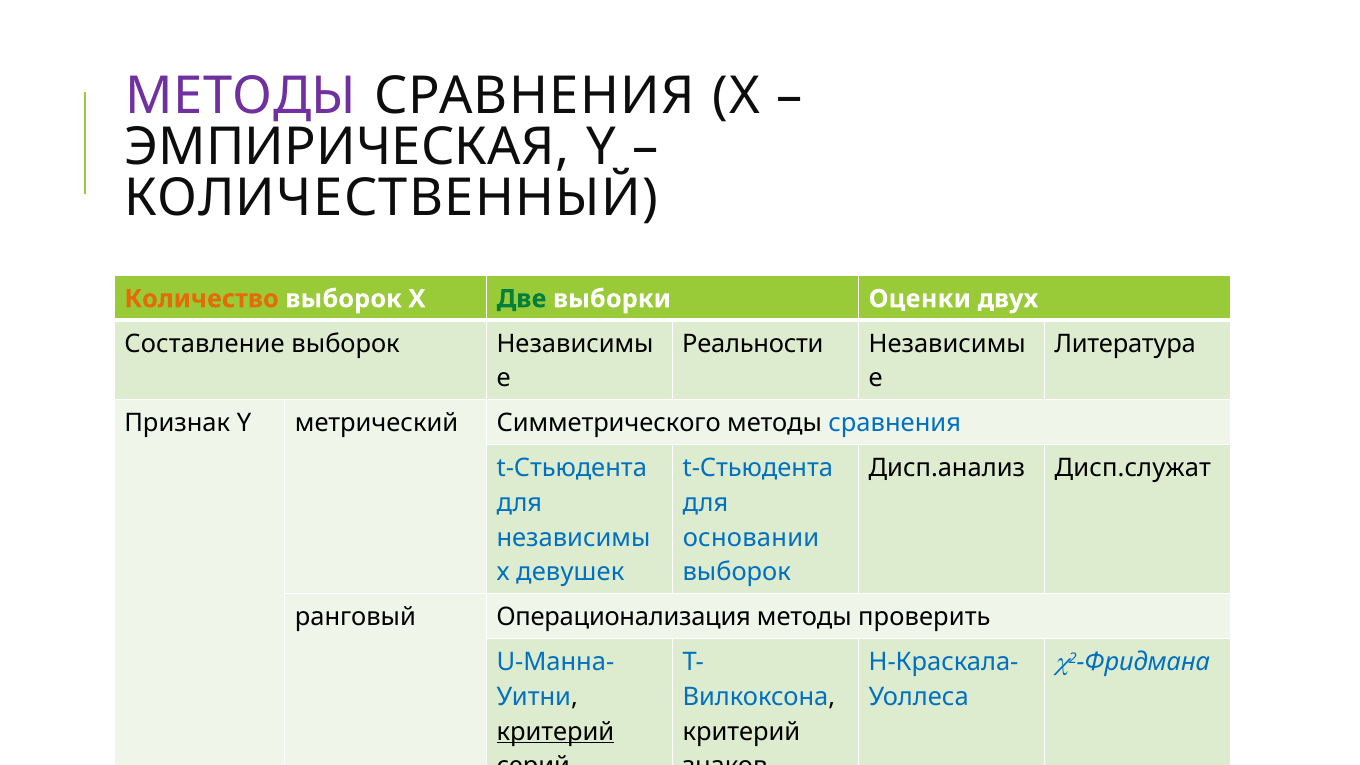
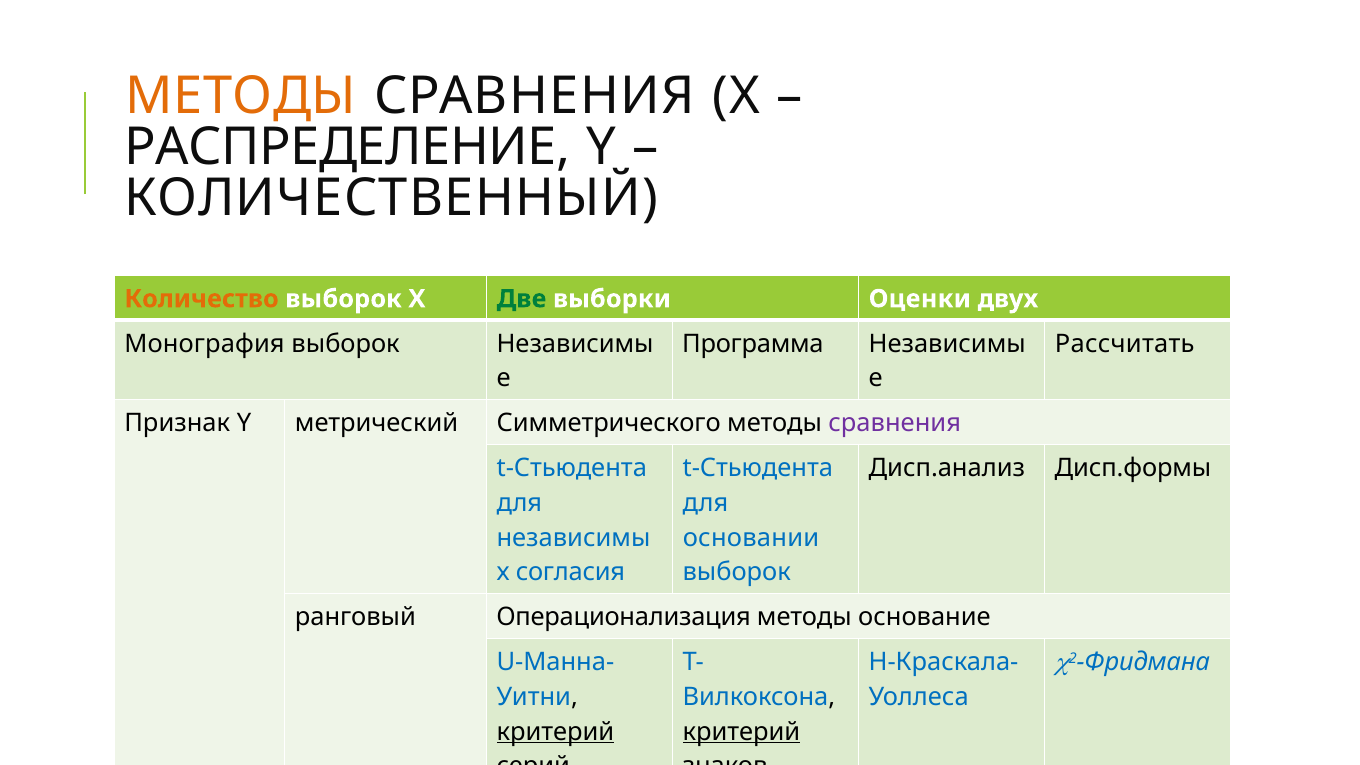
МЕТОДЫ at (241, 96) colour: purple -> orange
ЭМПИРИЧЕСКАЯ: ЭМПИРИЧЕСКАЯ -> РАСПРЕДЕЛЕНИЕ
Составление: Составление -> Монография
Реальности: Реальности -> Программа
Литература: Литература -> Рассчитать
сравнения at (895, 423) colour: blue -> purple
Дисп.служат: Дисп.служат -> Дисп.формы
девушек: девушек -> согласия
проверить: проверить -> основание
критерий at (741, 732) underline: none -> present
